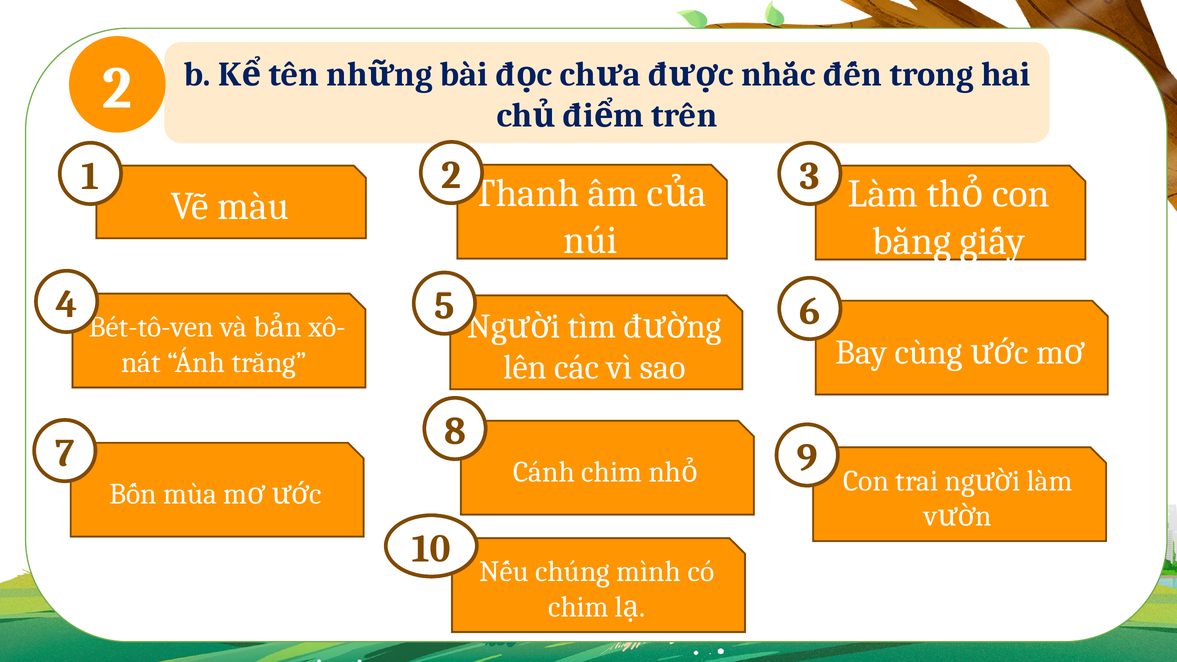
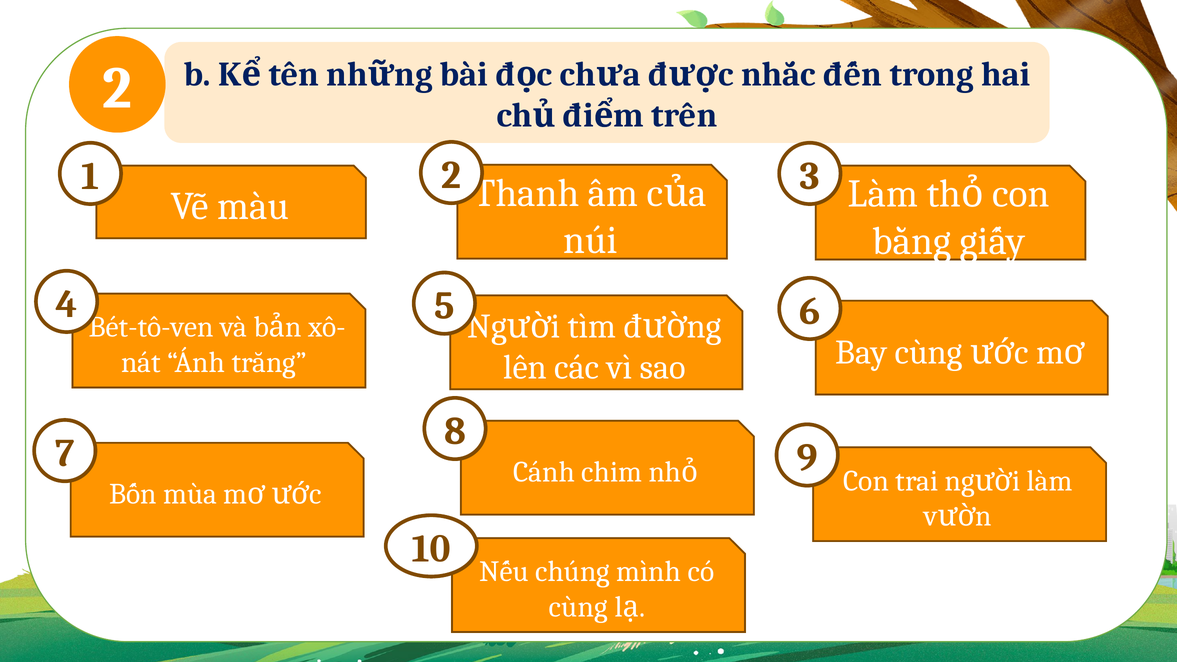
chim at (578, 607): chim -> cùng
